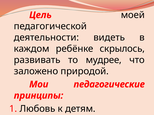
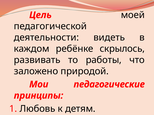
мудрее: мудрее -> работы
